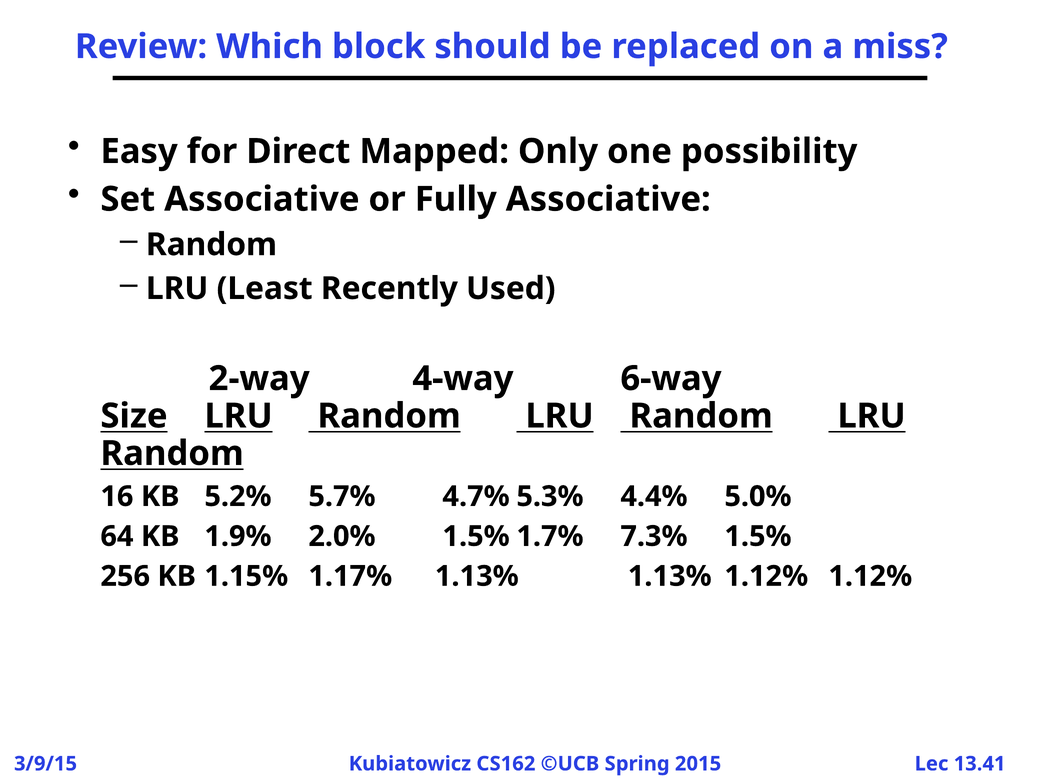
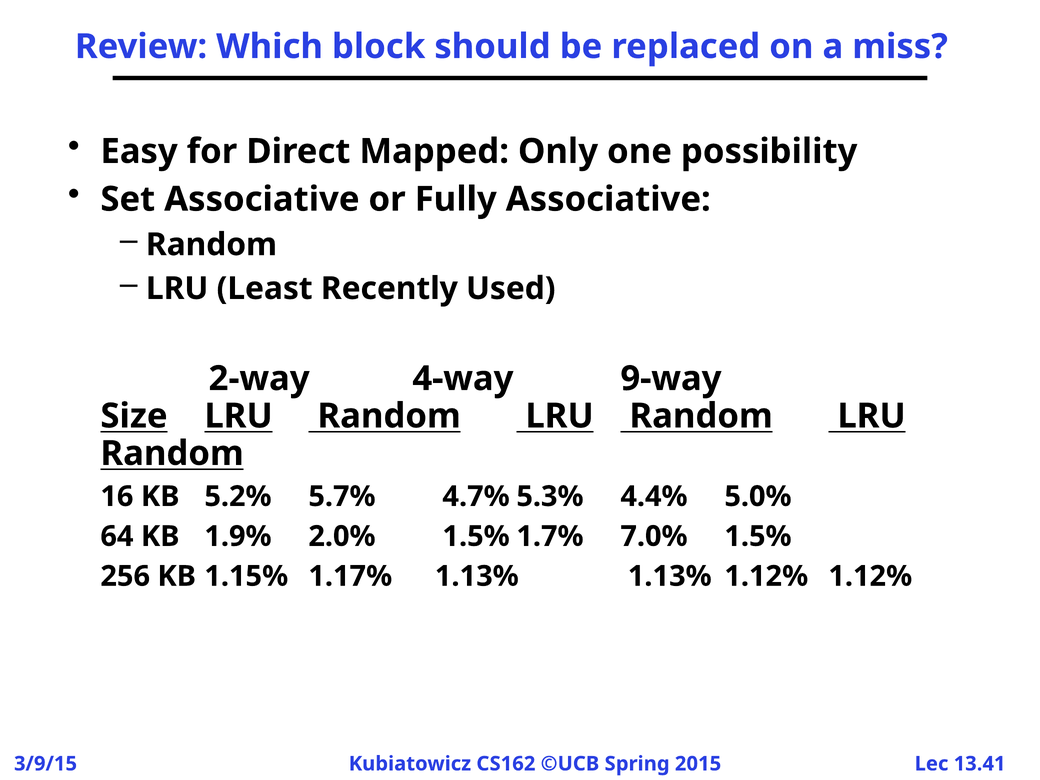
6-way: 6-way -> 9-way
7.3%: 7.3% -> 7.0%
